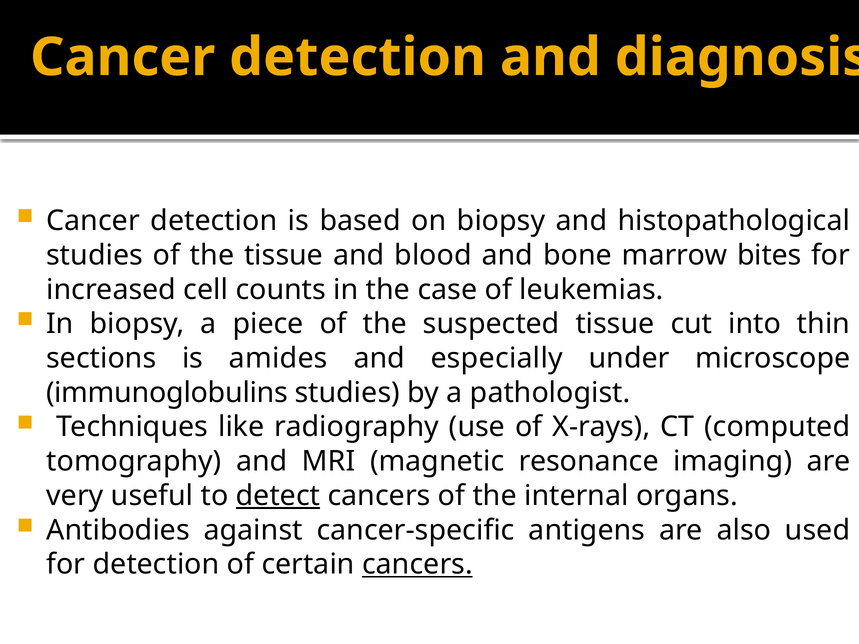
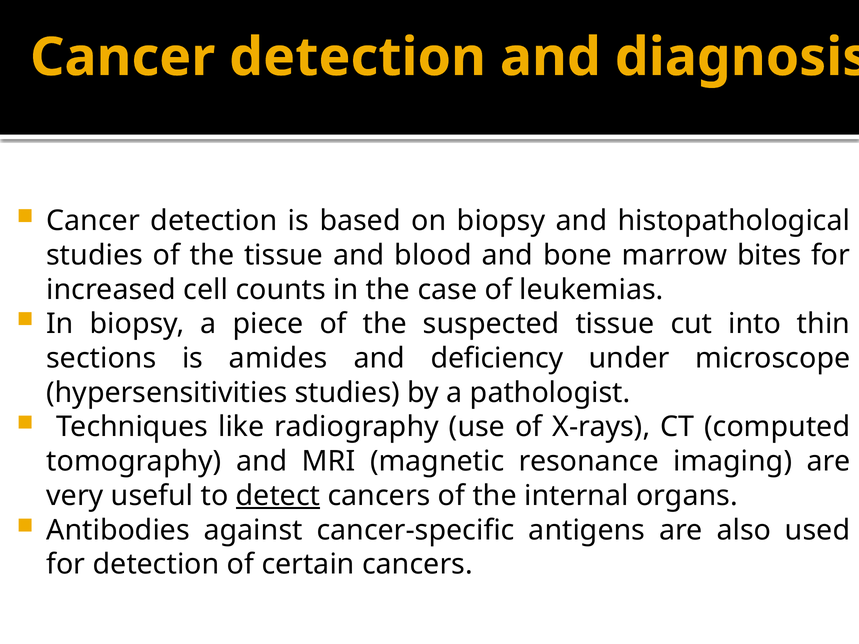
especially: especially -> deficiency
immunoglobulins: immunoglobulins -> hypersensitivities
cancers at (417, 565) underline: present -> none
